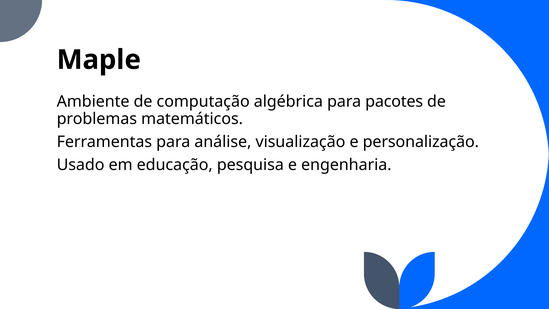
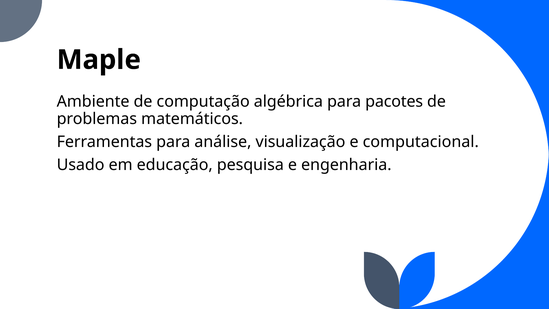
personalização: personalização -> computacional
